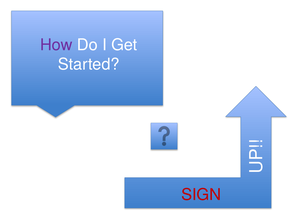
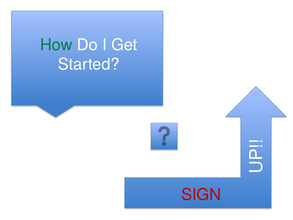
How colour: purple -> green
